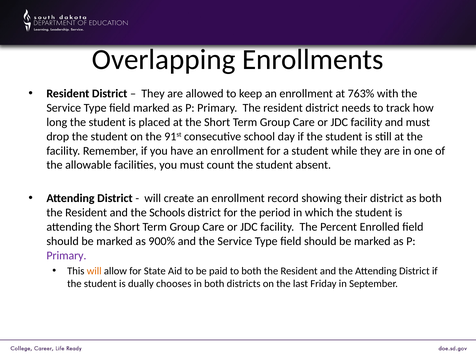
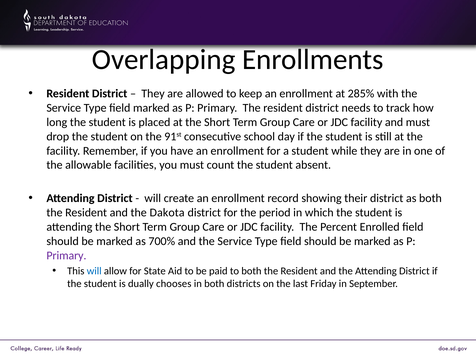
763%: 763% -> 285%
Schools: Schools -> Dakota
900%: 900% -> 700%
will at (94, 271) colour: orange -> blue
